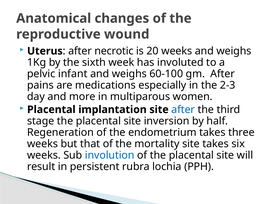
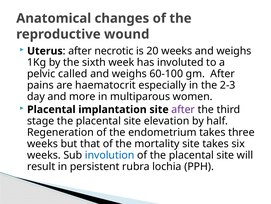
infant: infant -> called
medications: medications -> haematocrit
after at (183, 109) colour: blue -> purple
inversion: inversion -> elevation
